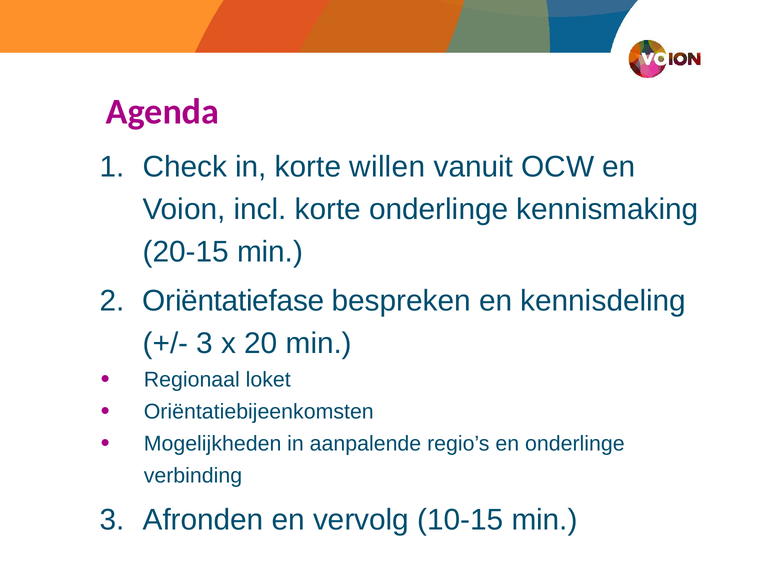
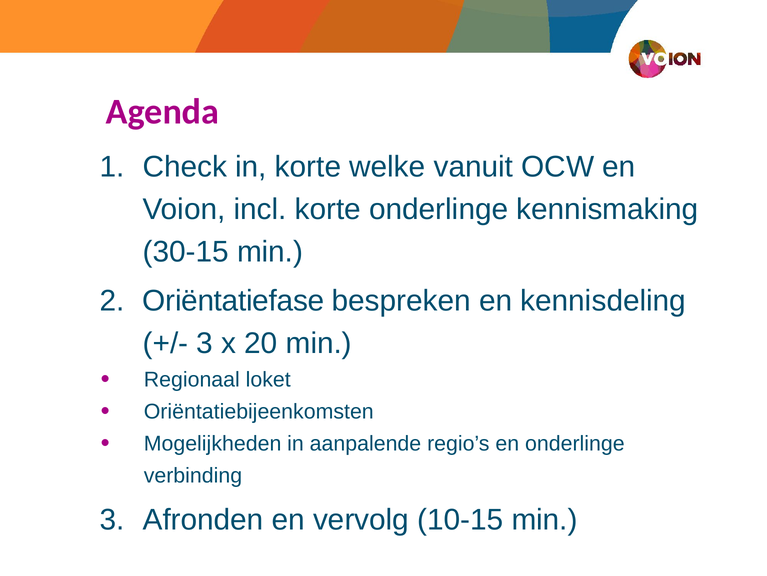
willen: willen -> welke
20-15: 20-15 -> 30-15
